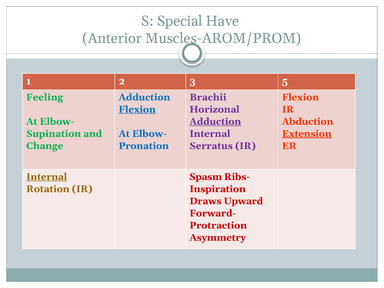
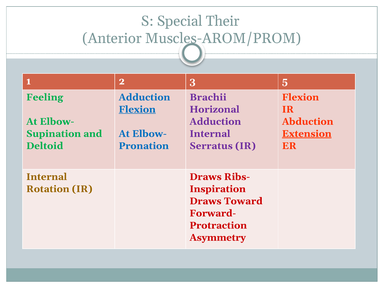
Have: Have -> Their
Adduction at (215, 122) underline: present -> none
Change: Change -> Deltoid
Internal at (47, 177) underline: present -> none
Spasm at (206, 177): Spasm -> Draws
Upward: Upward -> Toward
